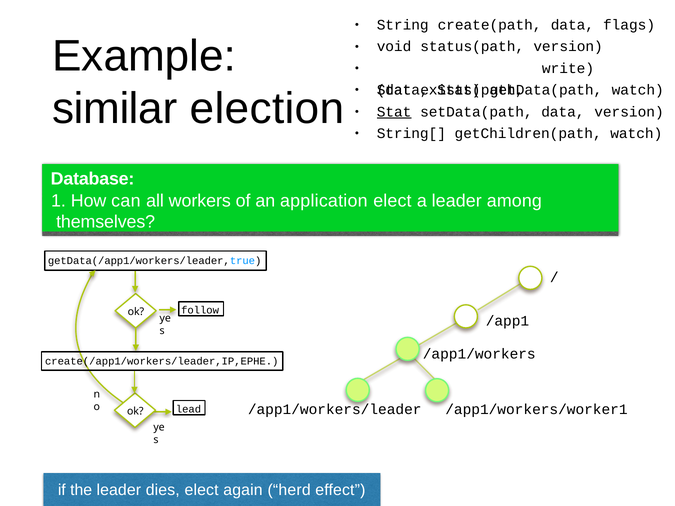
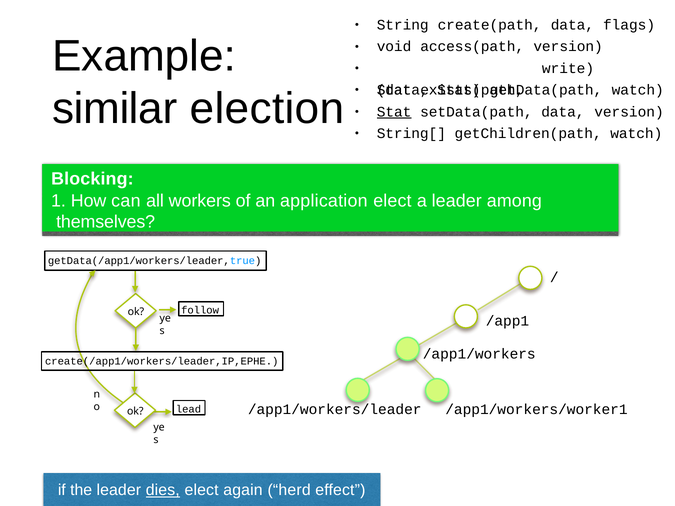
status(path: status(path -> access(path
Database: Database -> Blocking
dies underline: none -> present
